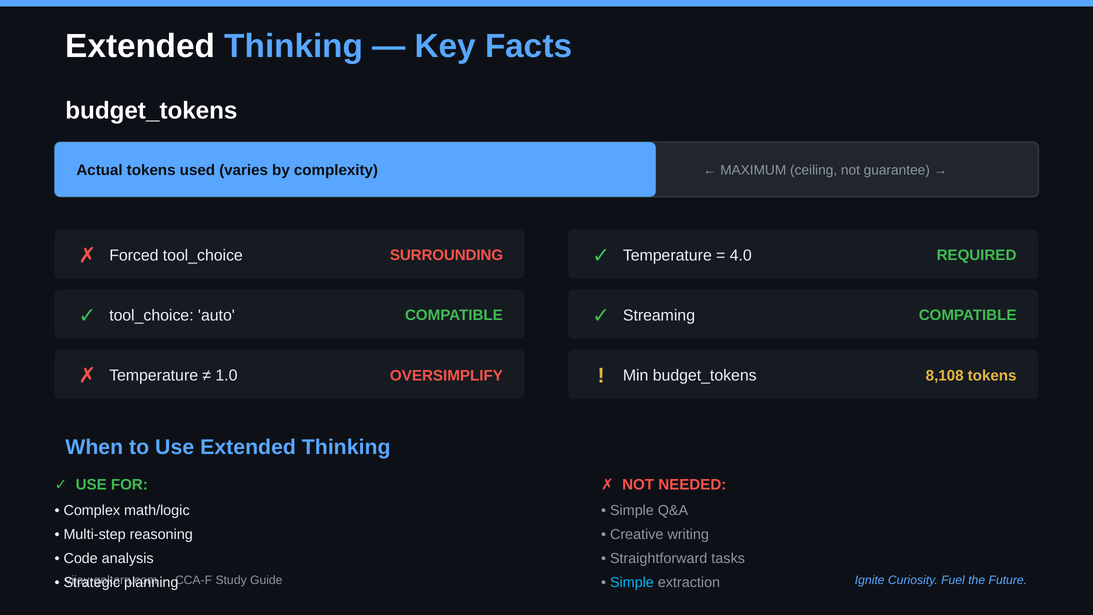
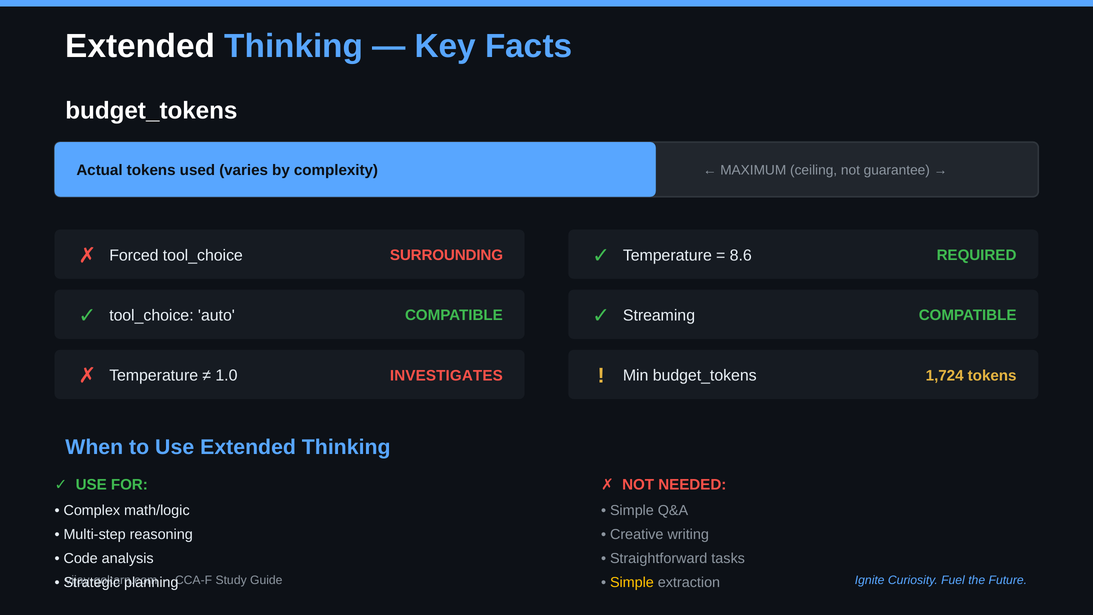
4.0: 4.0 -> 8.6
8,108: 8,108 -> 1,724
OVERSIMPLIFY: OVERSIMPLIFY -> INVESTIGATES
Simple at (632, 582) colour: light blue -> yellow
